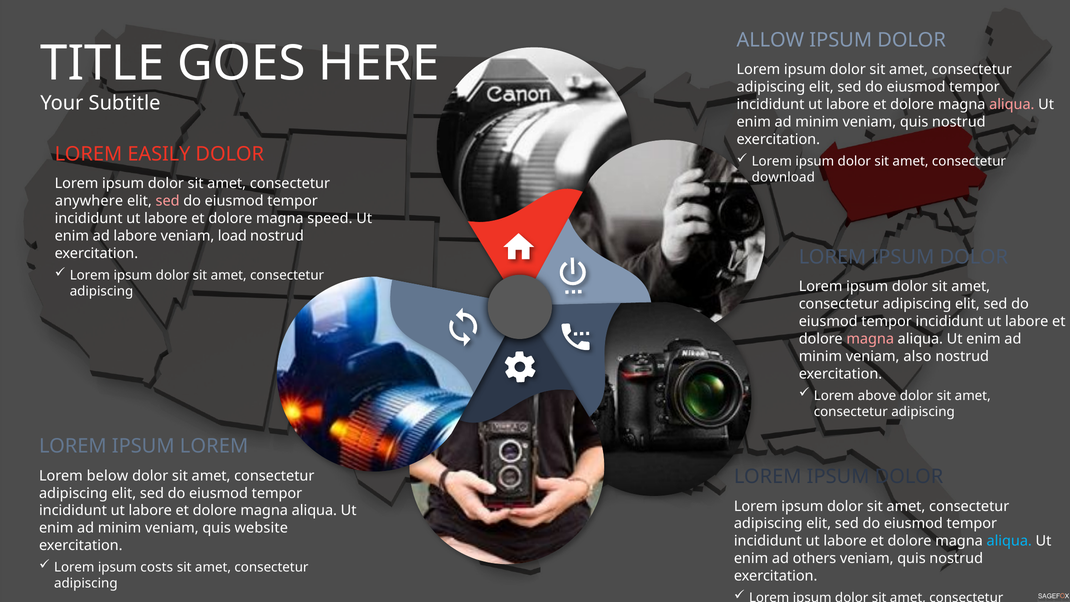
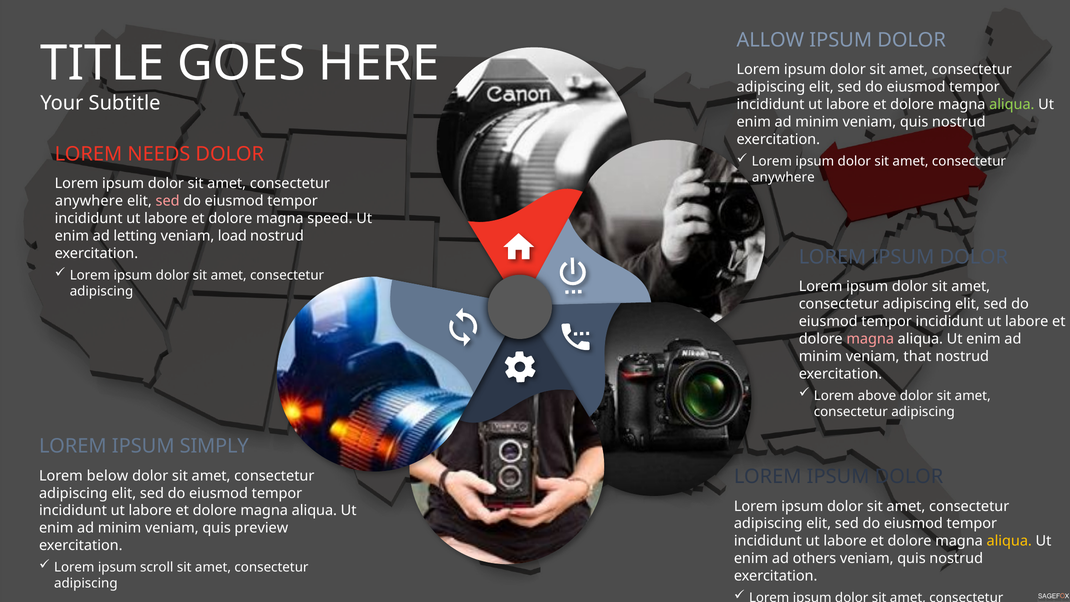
aliqua at (1012, 104) colour: pink -> light green
EASILY: EASILY -> NEEDS
download at (783, 177): download -> anywhere
ad labore: labore -> letting
also: also -> that
IPSUM LOREM: LOREM -> SIMPLY
website: website -> preview
aliqua at (1009, 541) colour: light blue -> yellow
costs: costs -> scroll
